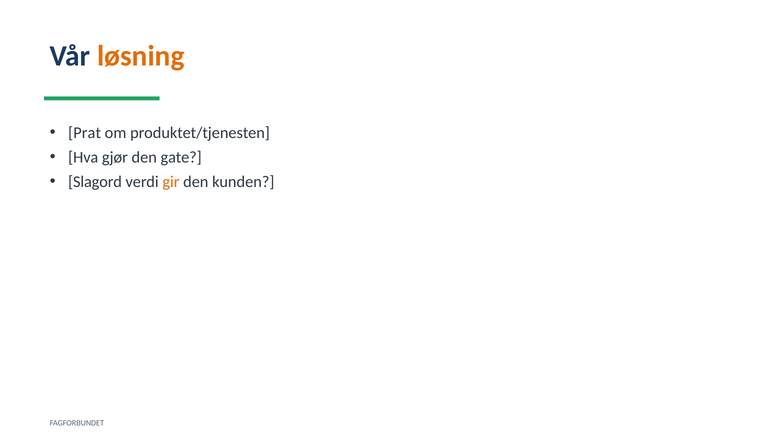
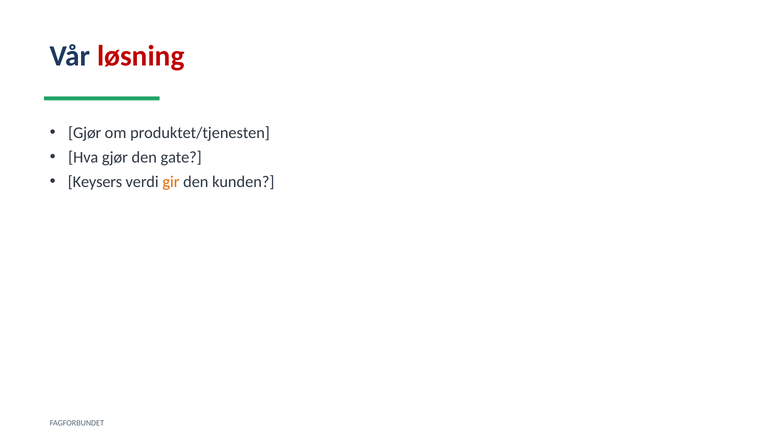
løsning colour: orange -> red
Prat at (85, 133): Prat -> Gjør
Slagord: Slagord -> Keysers
